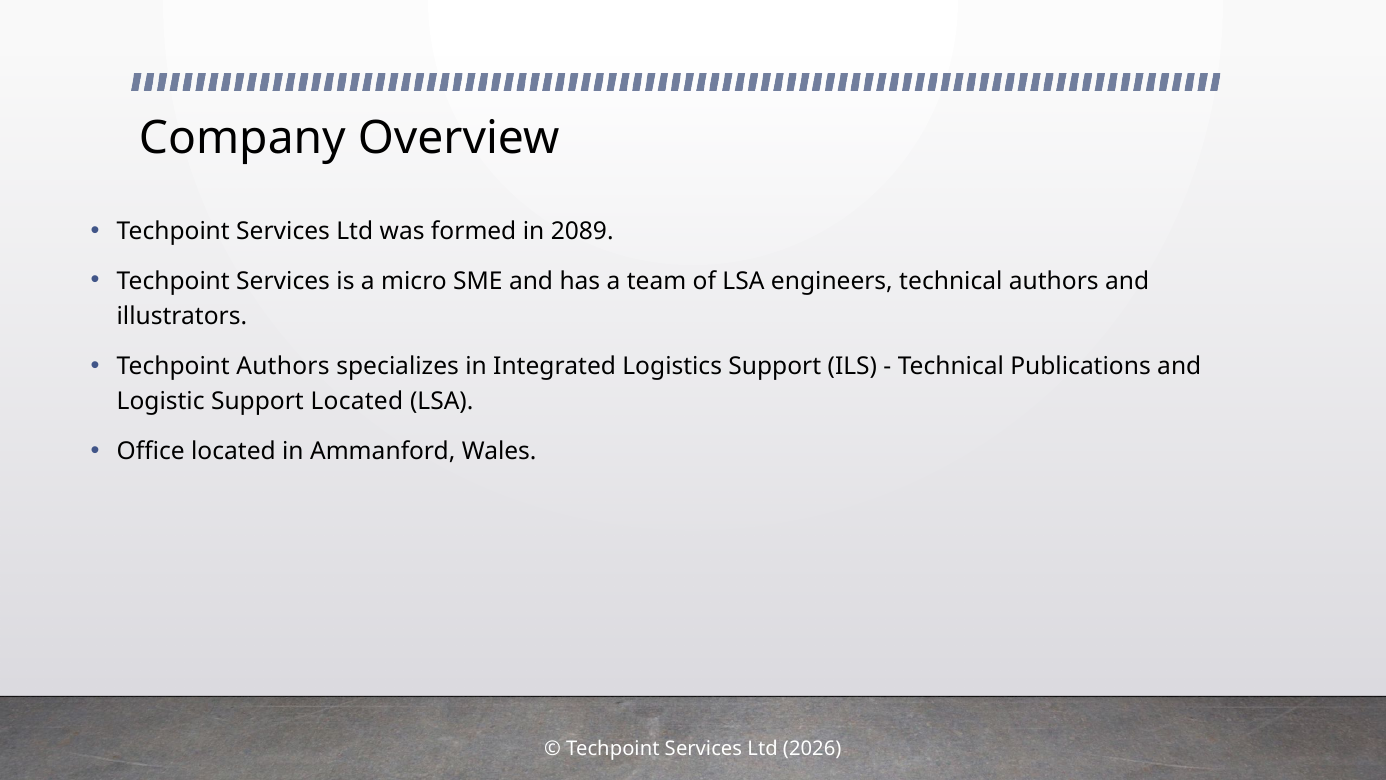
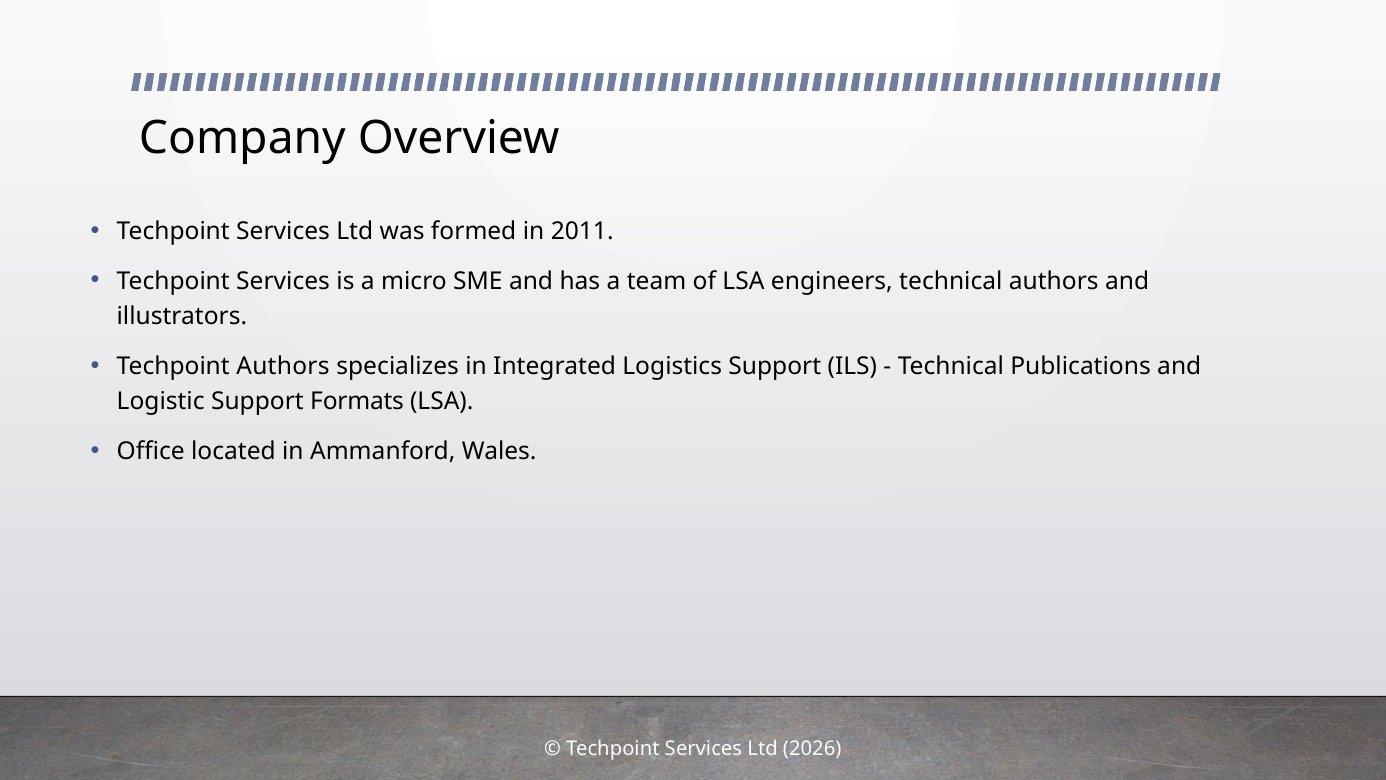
2089: 2089 -> 2011
Support Located: Located -> Formats
